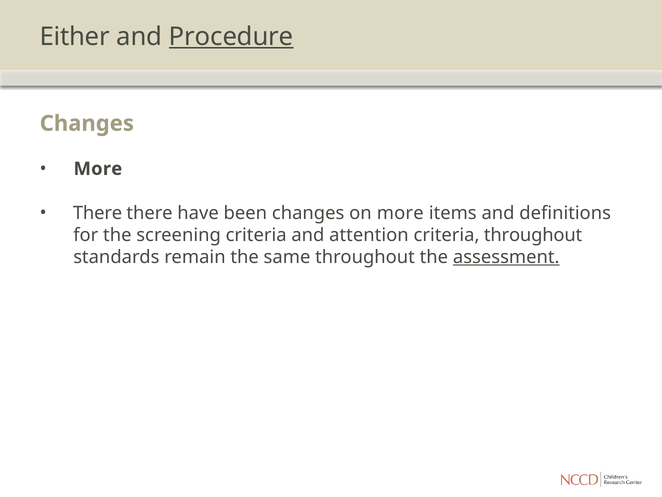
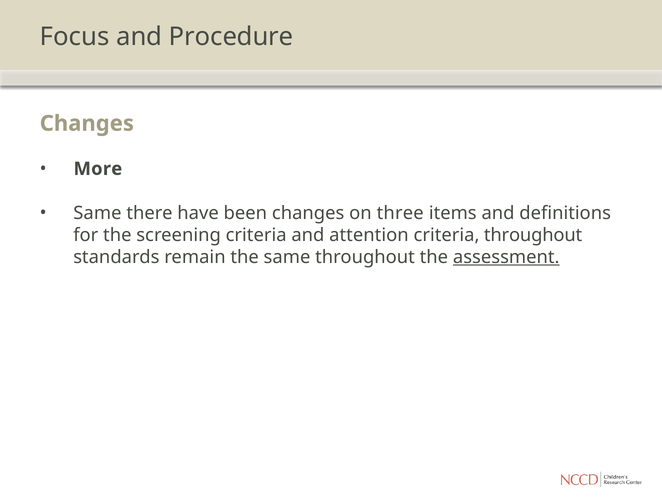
Either: Either -> Focus
Procedure underline: present -> none
There at (98, 213): There -> Same
on more: more -> three
